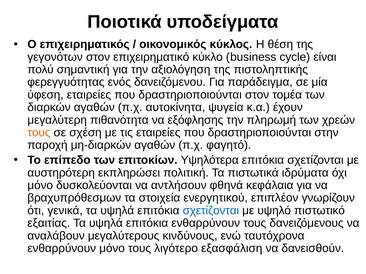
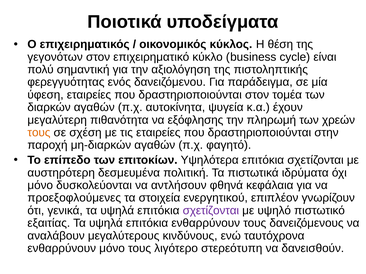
εκπληρώσει: εκπληρώσει -> δεσμευμένα
βραχυπρόθεσμων: βραχυπρόθεσμων -> προεξοφλούμενες
σχετίζονται at (211, 211) colour: blue -> purple
εξασφάλιση: εξασφάλιση -> στερεότυπη
